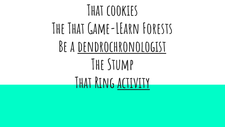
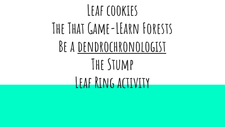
That at (95, 11): That -> Leaf
That at (83, 83): That -> Leaf
activity underline: present -> none
